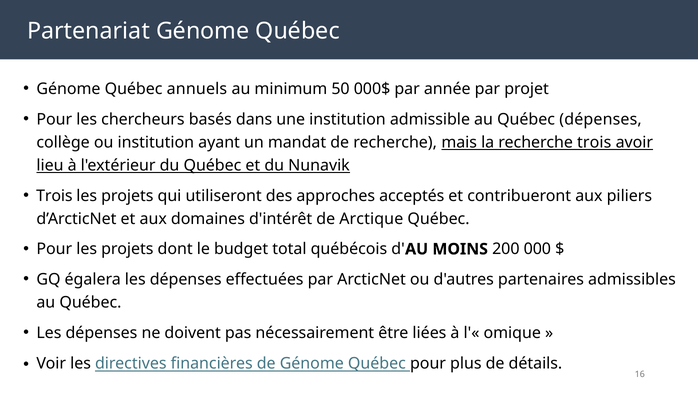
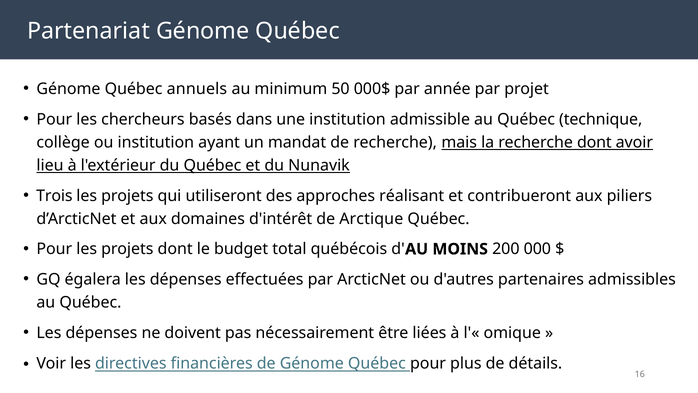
Québec dépenses: dépenses -> technique
recherche trois: trois -> dont
acceptés: acceptés -> réalisant
